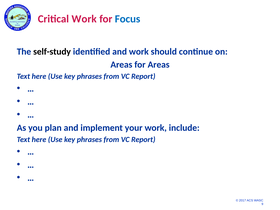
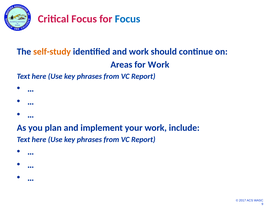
Critical Work: Work -> Focus
self-study colour: black -> orange
for Areas: Areas -> Work
